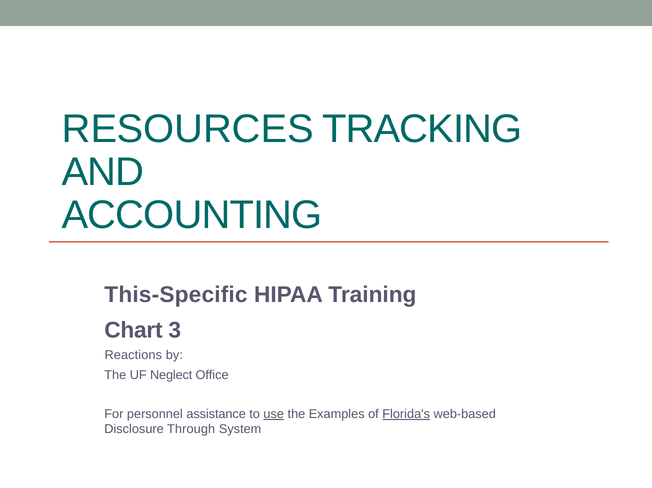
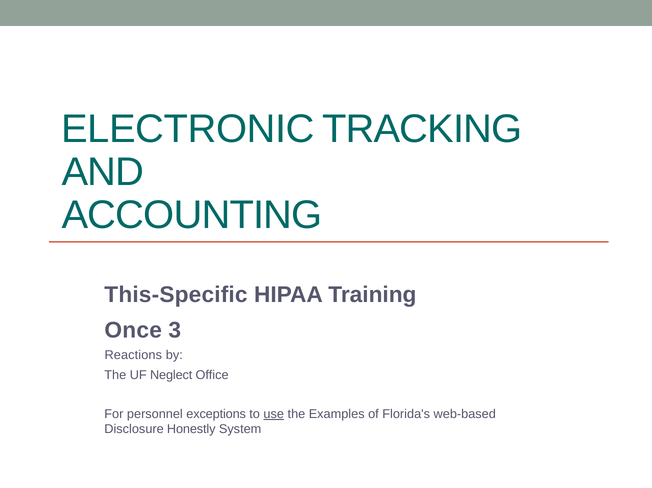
RESOURCES: RESOURCES -> ELECTRONIC
Chart: Chart -> Once
assistance: assistance -> exceptions
Florida's underline: present -> none
Through: Through -> Honestly
